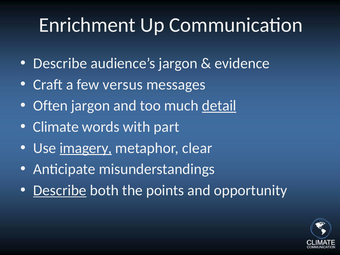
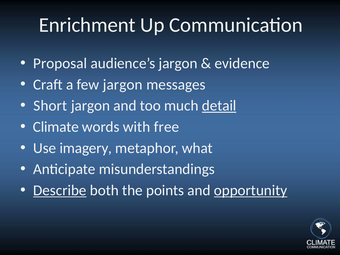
Describe at (60, 63): Describe -> Proposal
few versus: versus -> jargon
Often: Often -> Short
part: part -> free
imagery underline: present -> none
clear: clear -> what
opportunity underline: none -> present
